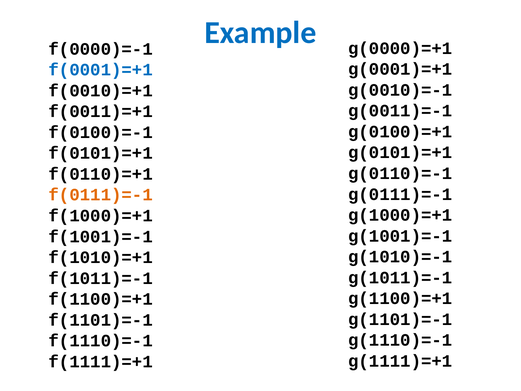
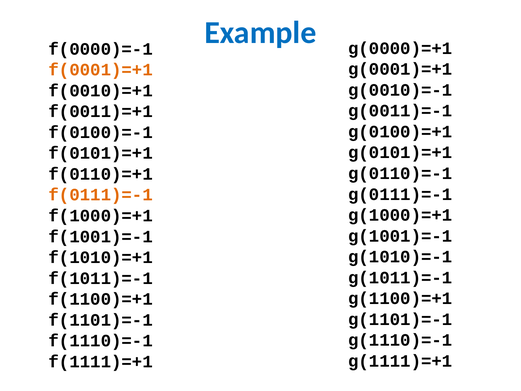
f(0001)=+1 colour: blue -> orange
